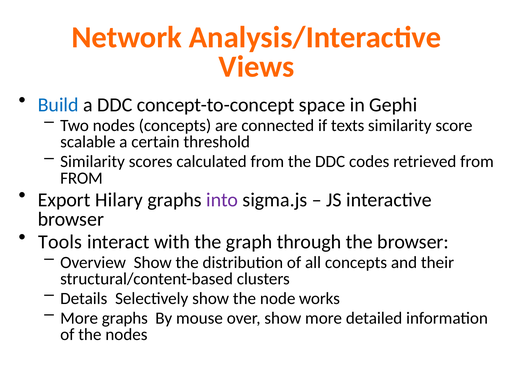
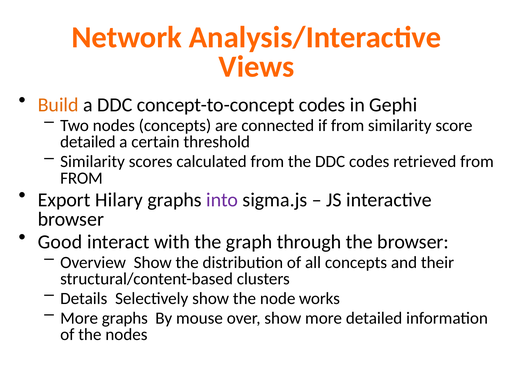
Build colour: blue -> orange
concept-to-concept space: space -> codes
if texts: texts -> from
scalable at (88, 142): scalable -> detailed
Tools: Tools -> Good
